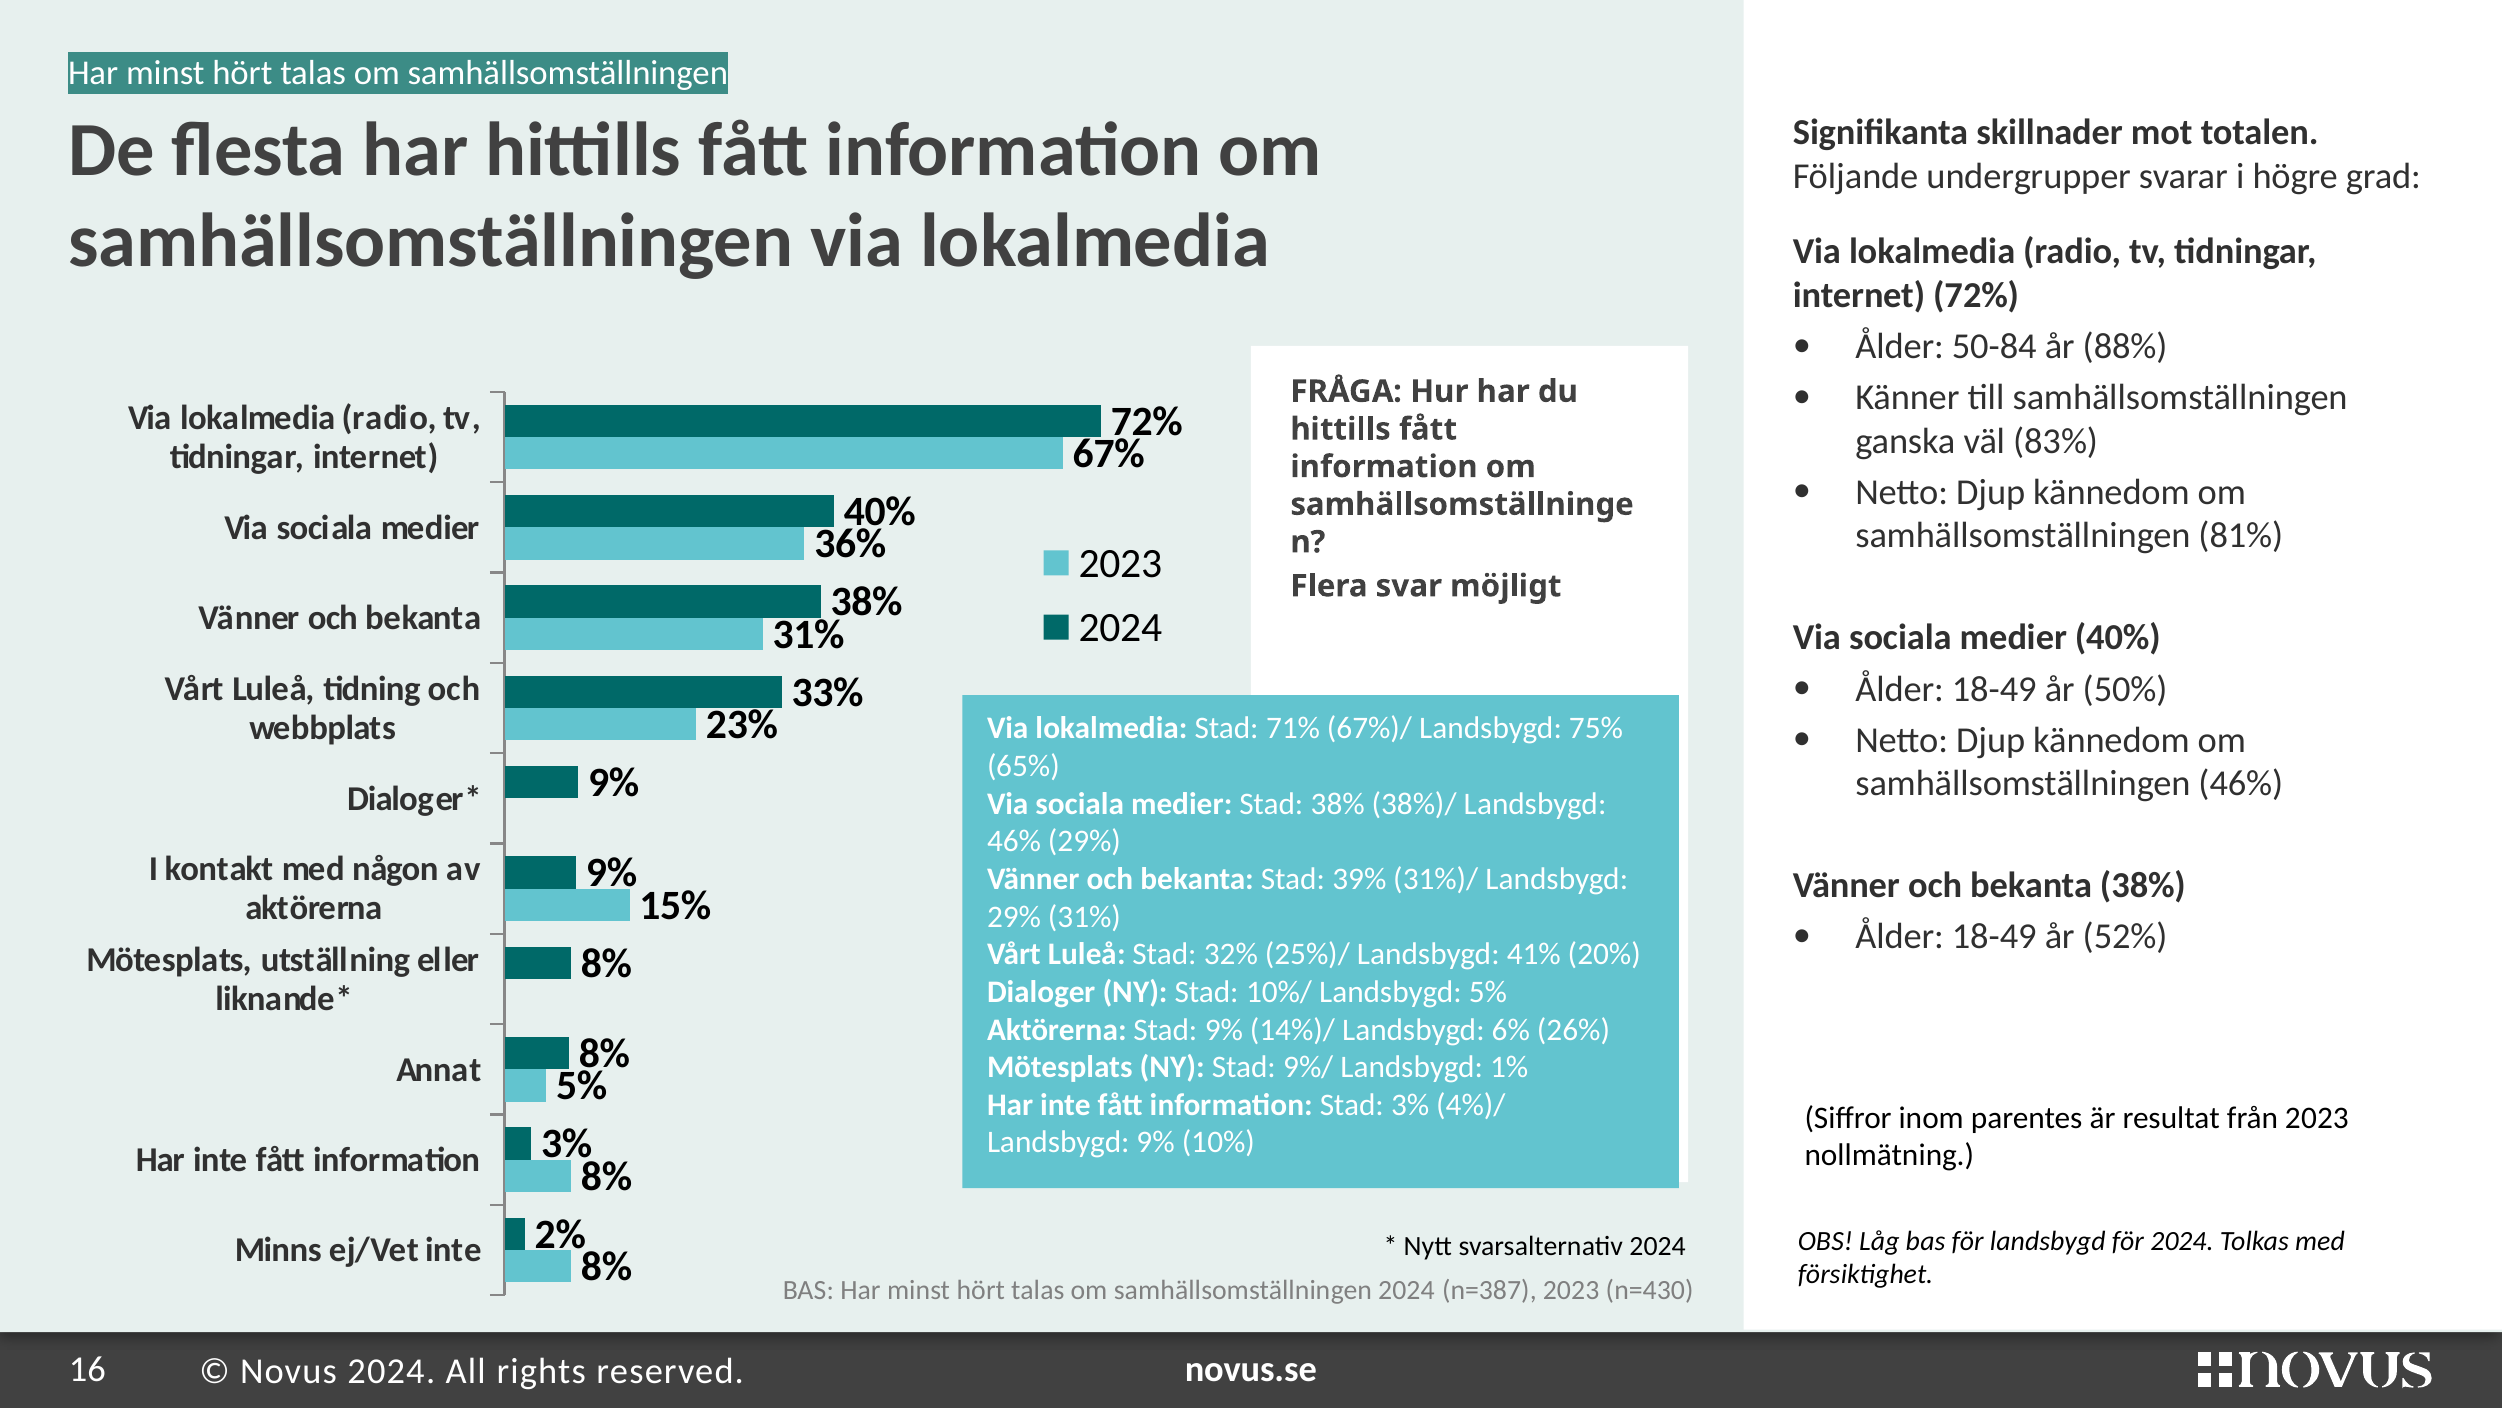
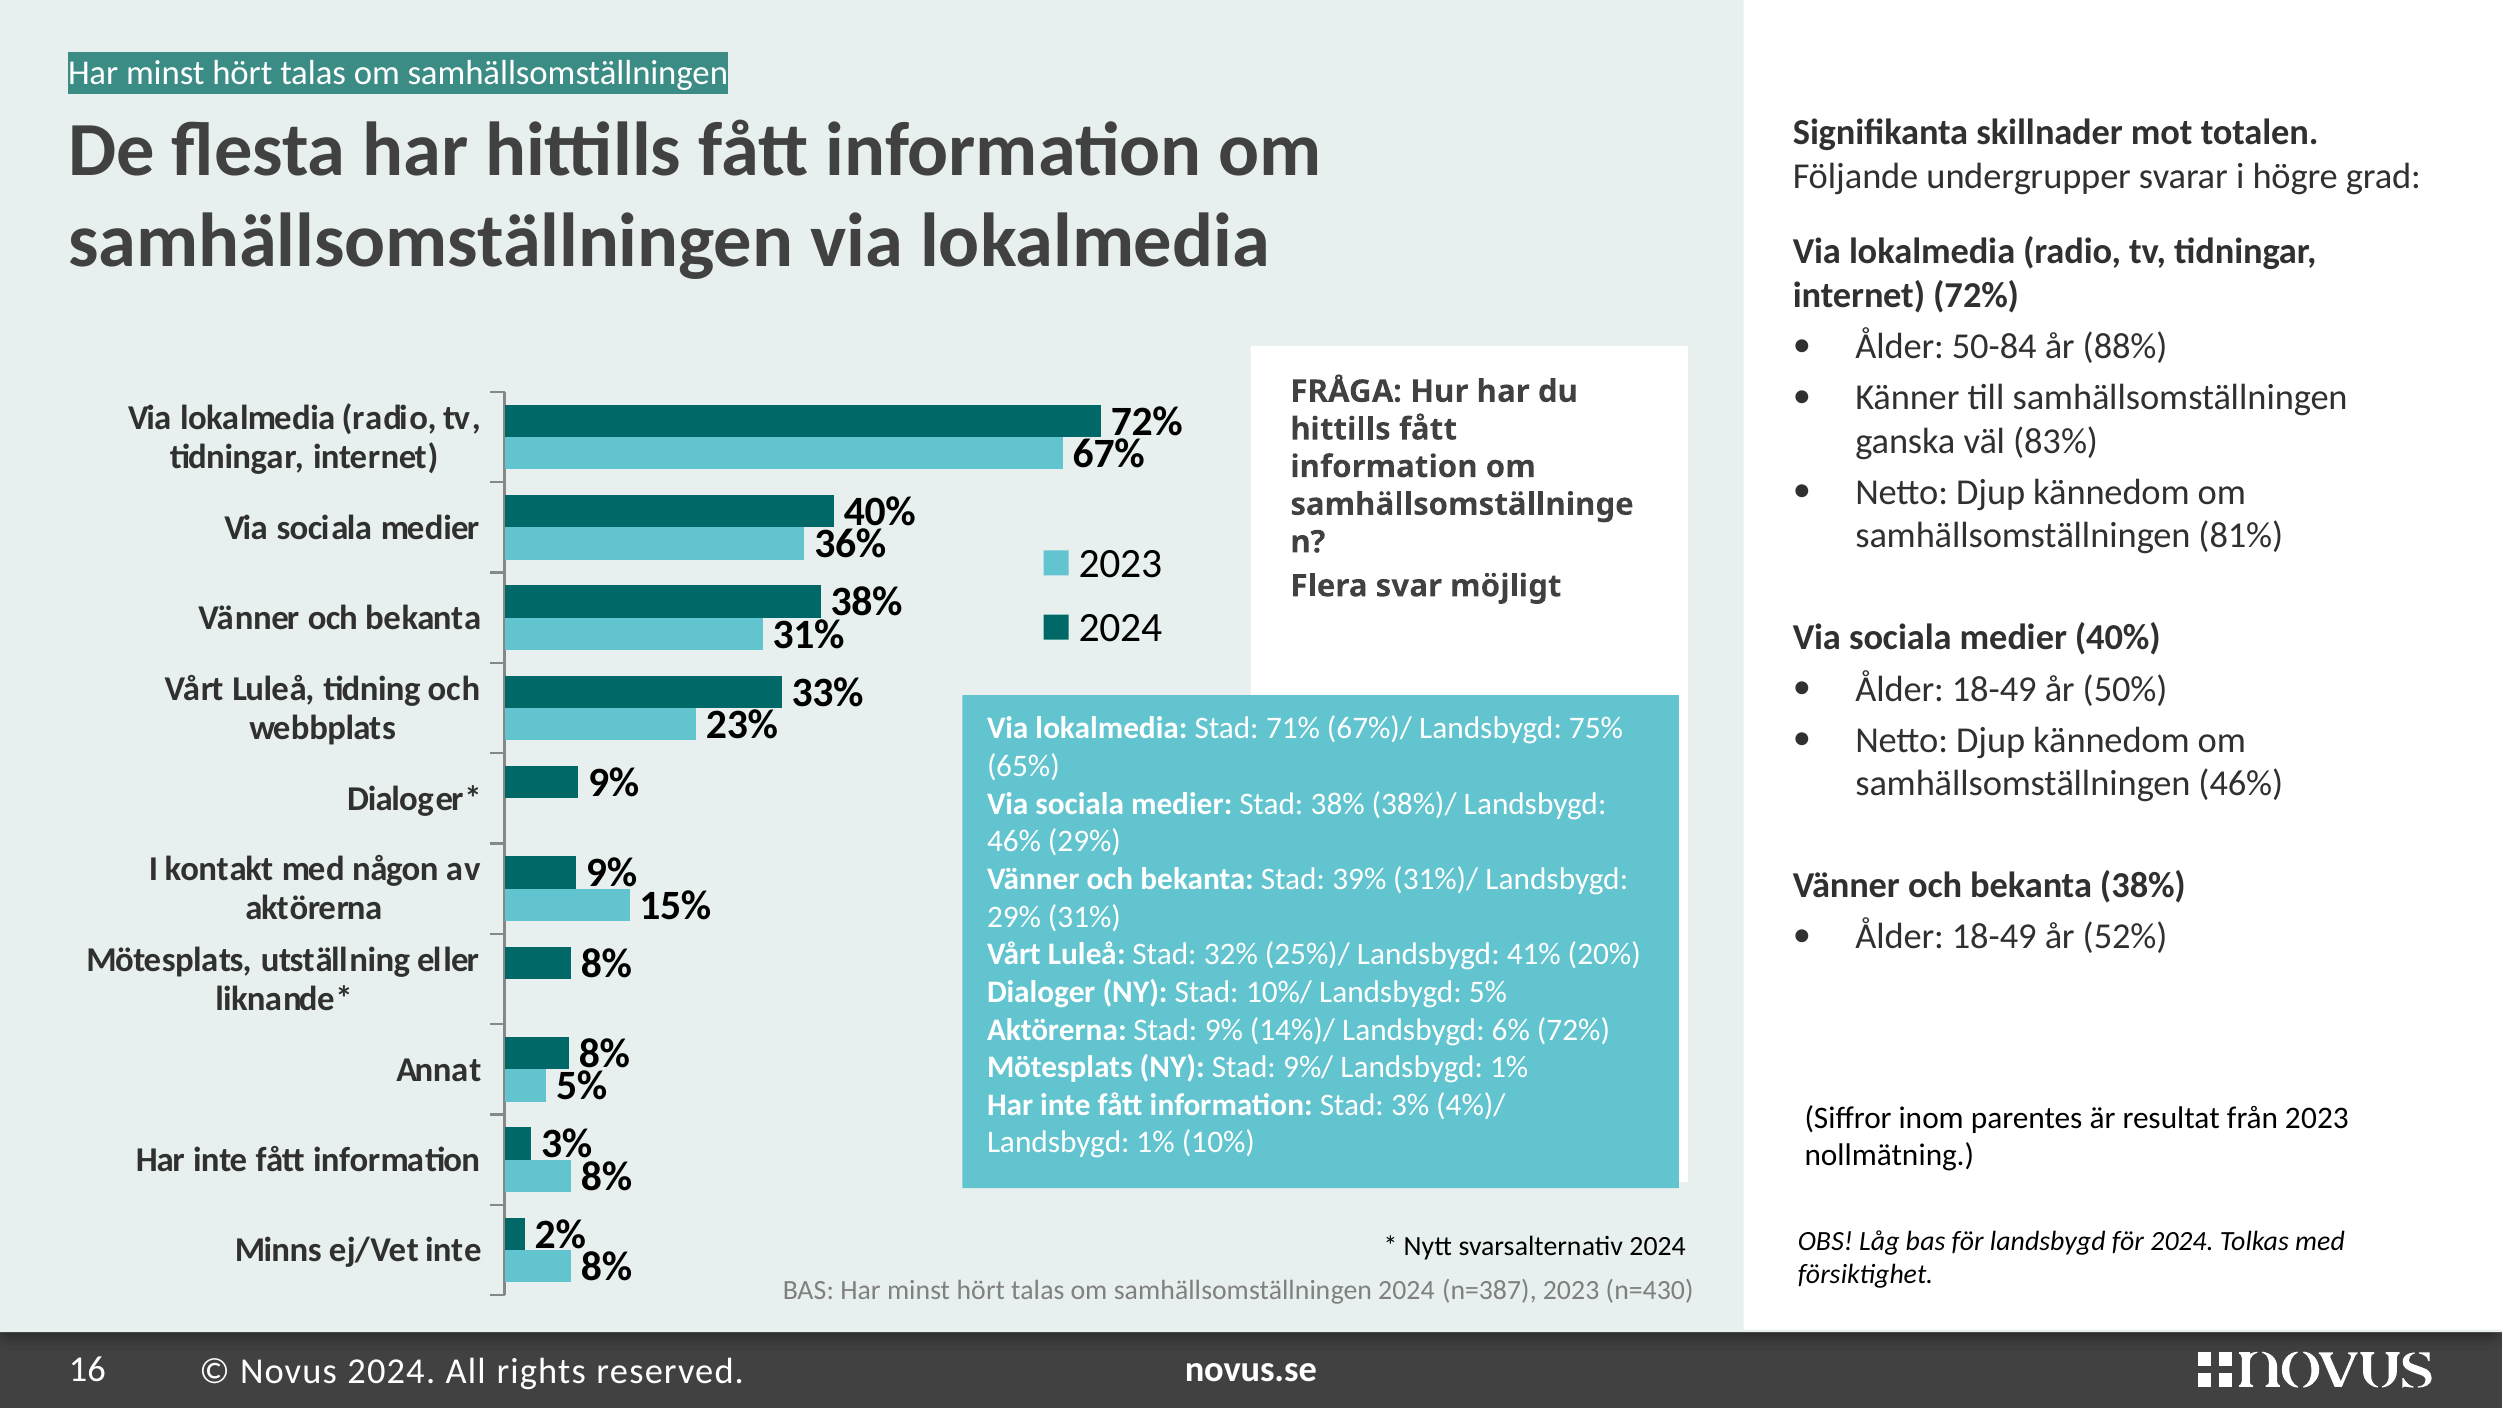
6% 26%: 26% -> 72%
9% at (1156, 1142): 9% -> 1%
